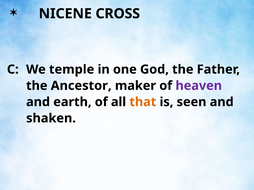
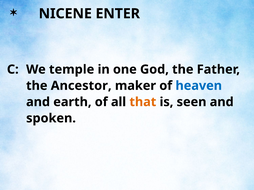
CROSS: CROSS -> ENTER
heaven colour: purple -> blue
shaken: shaken -> spoken
